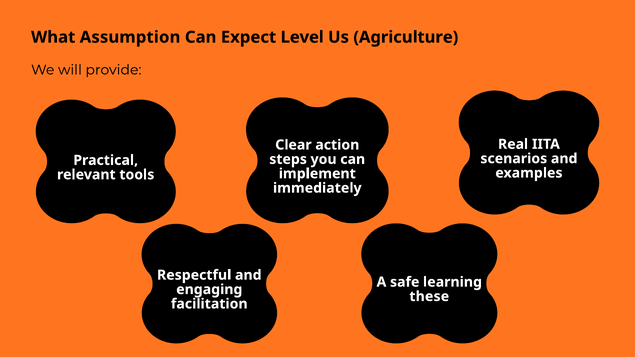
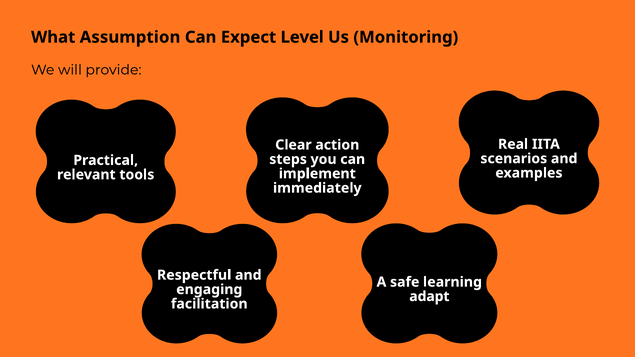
Agriculture: Agriculture -> Monitoring
these: these -> adapt
